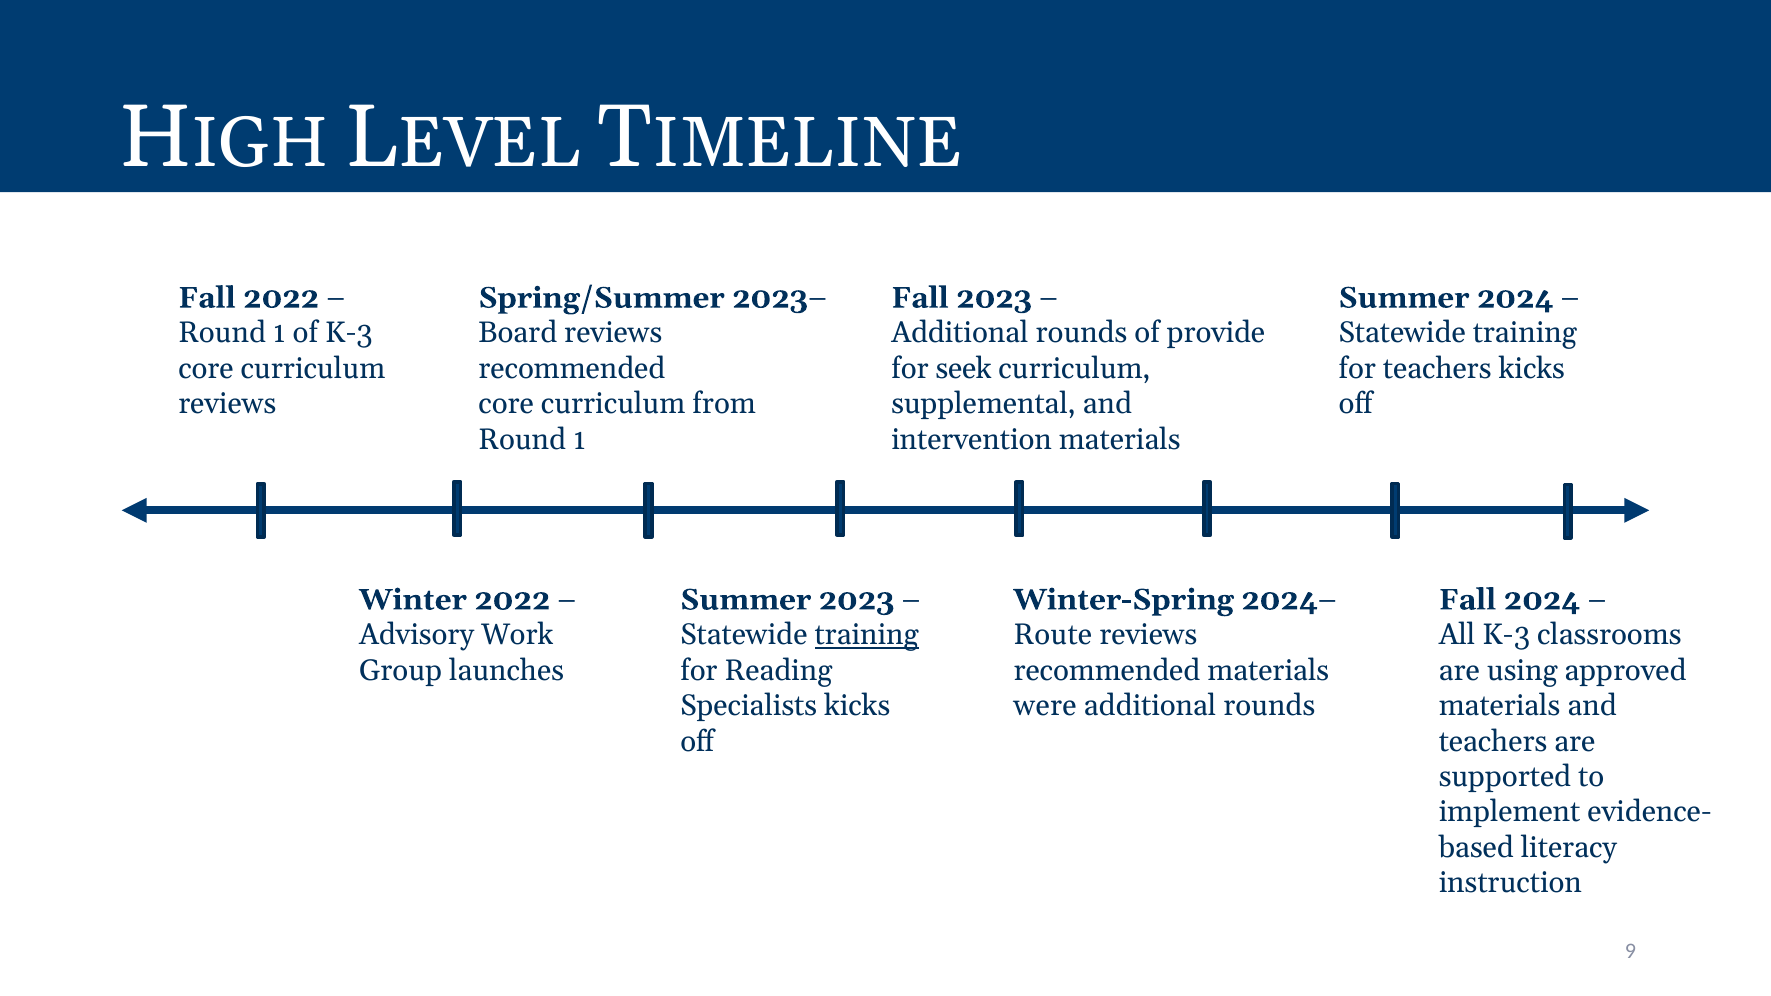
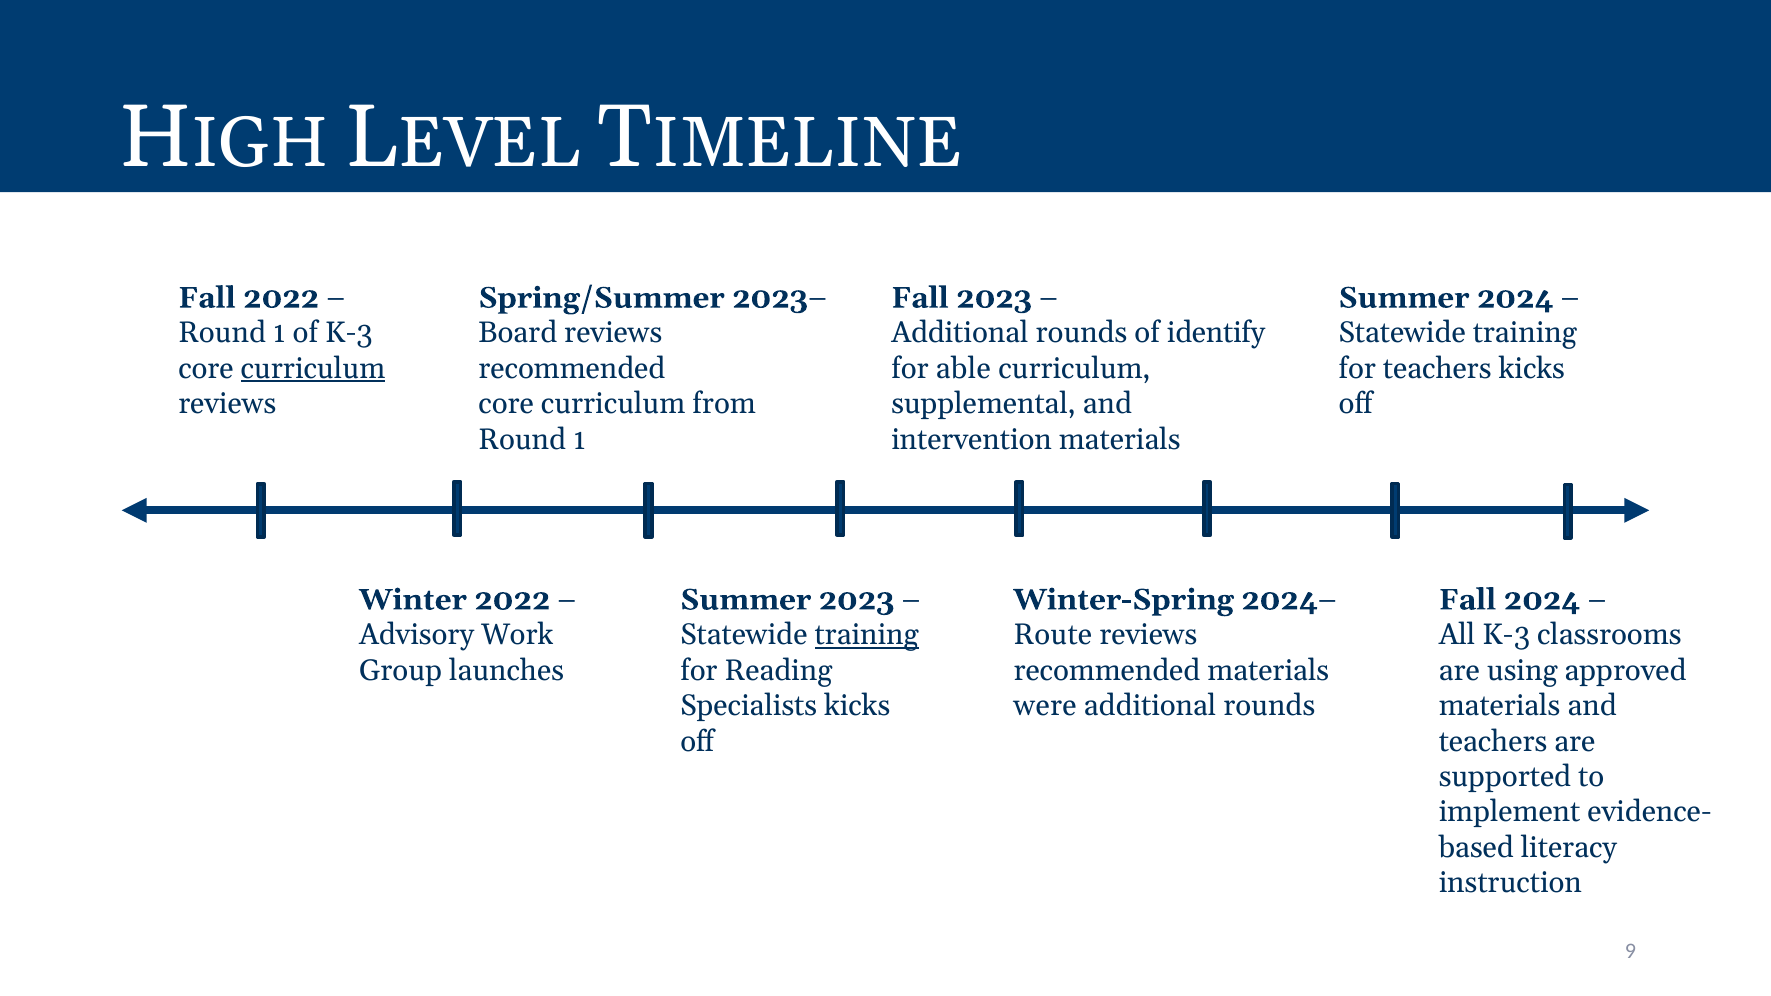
provide: provide -> identify
curriculum at (313, 369) underline: none -> present
seek: seek -> able
